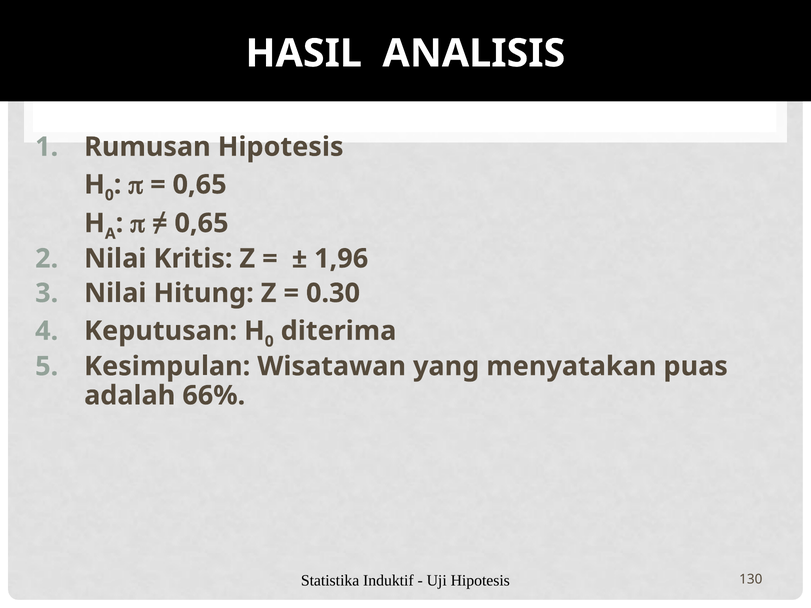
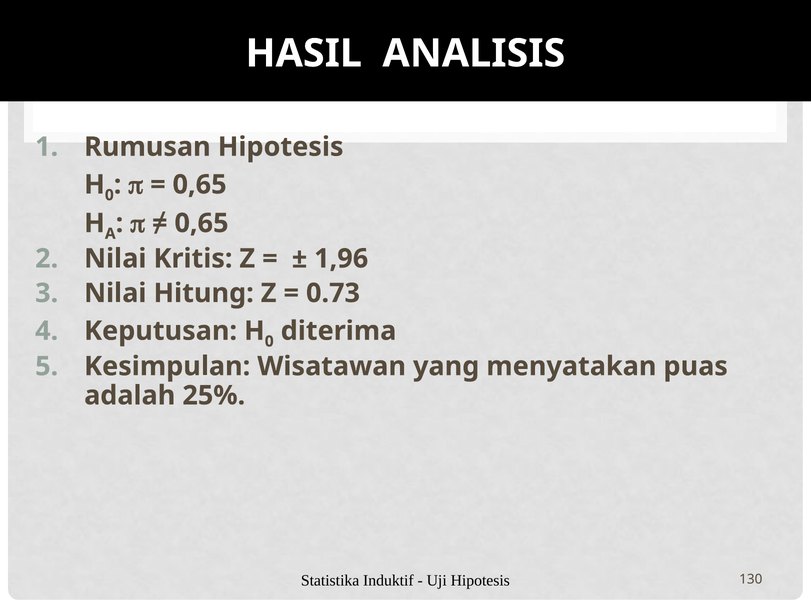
0.30: 0.30 -> 0.73
66%: 66% -> 25%
